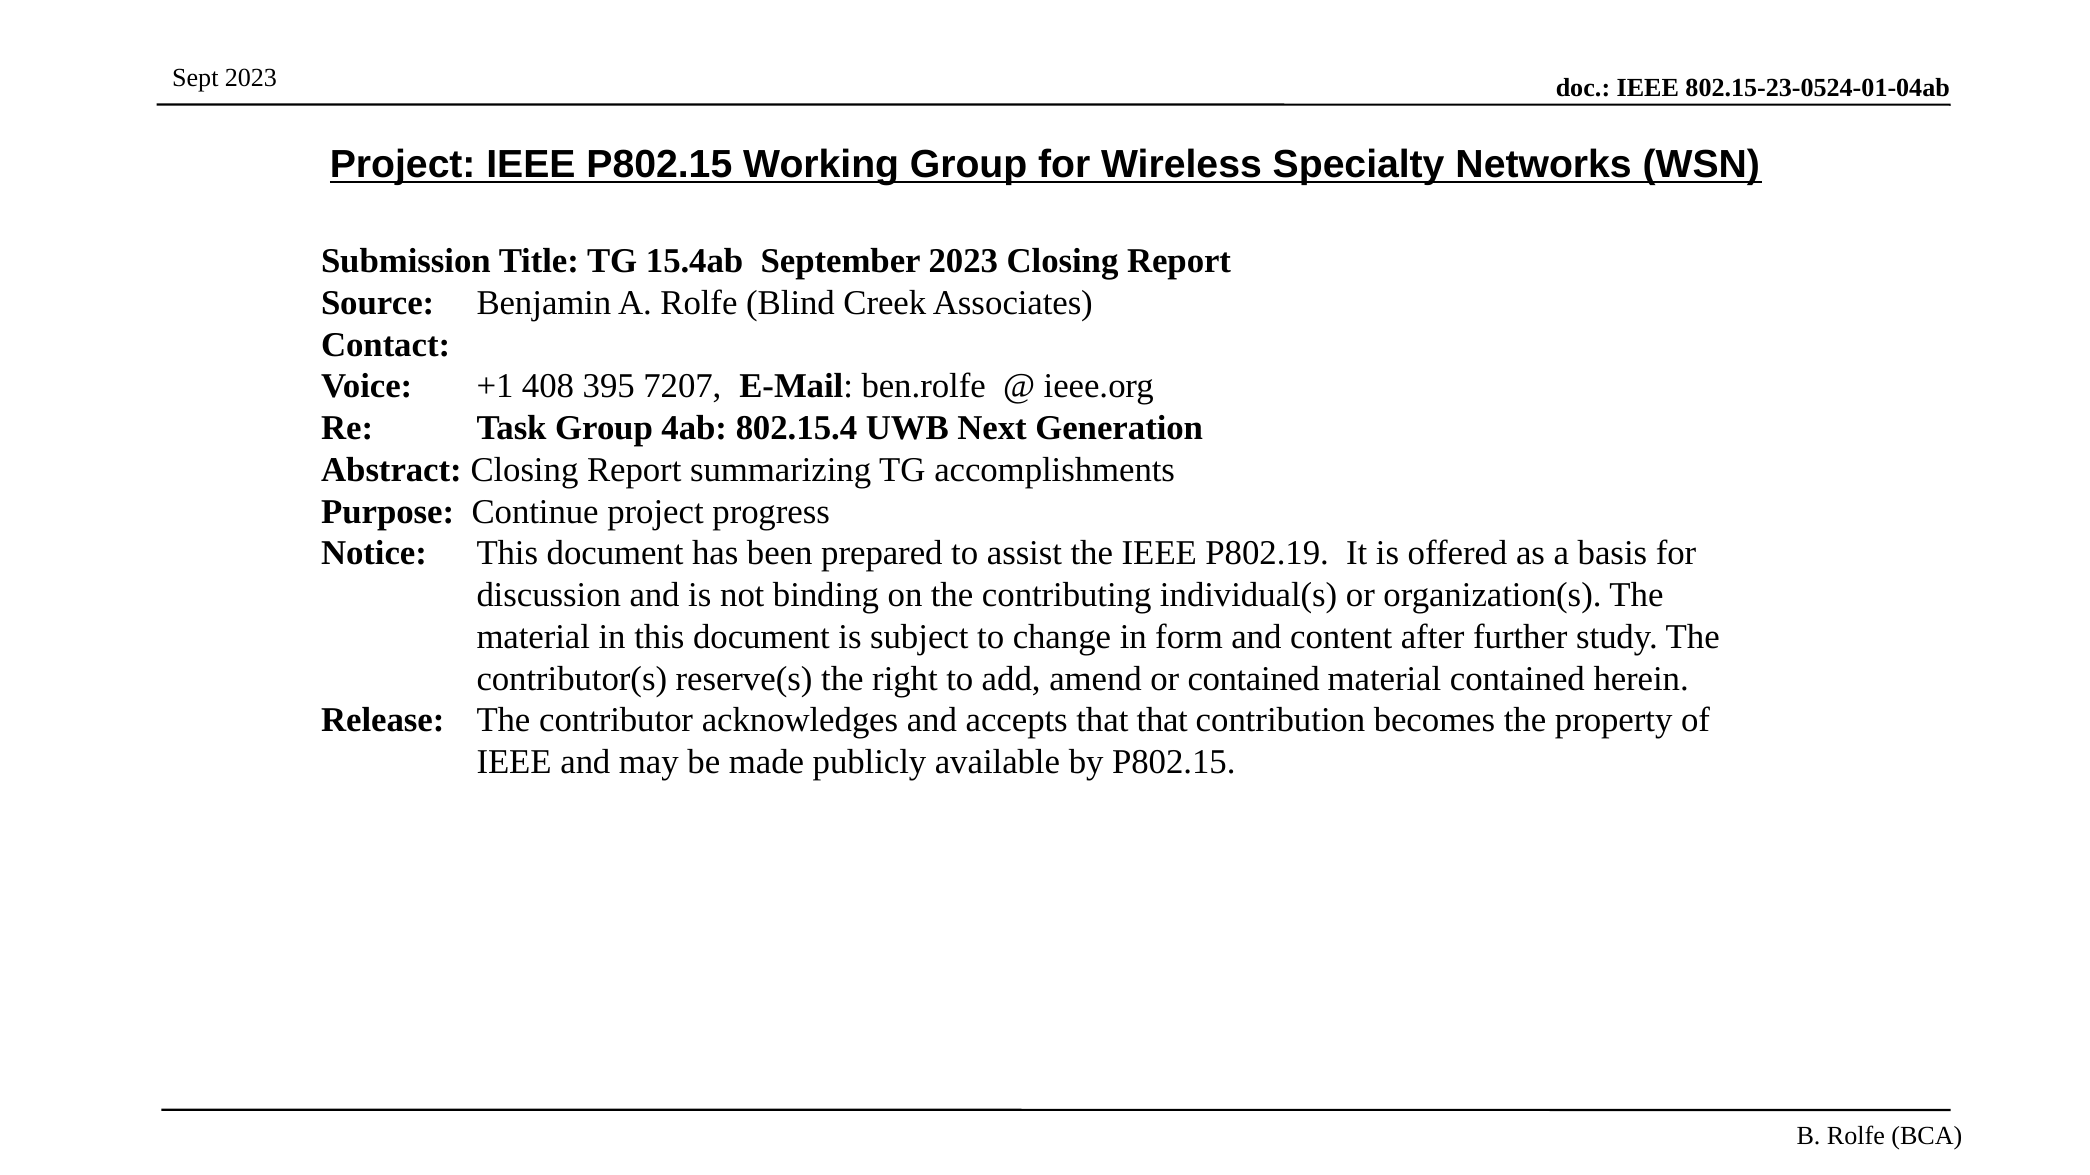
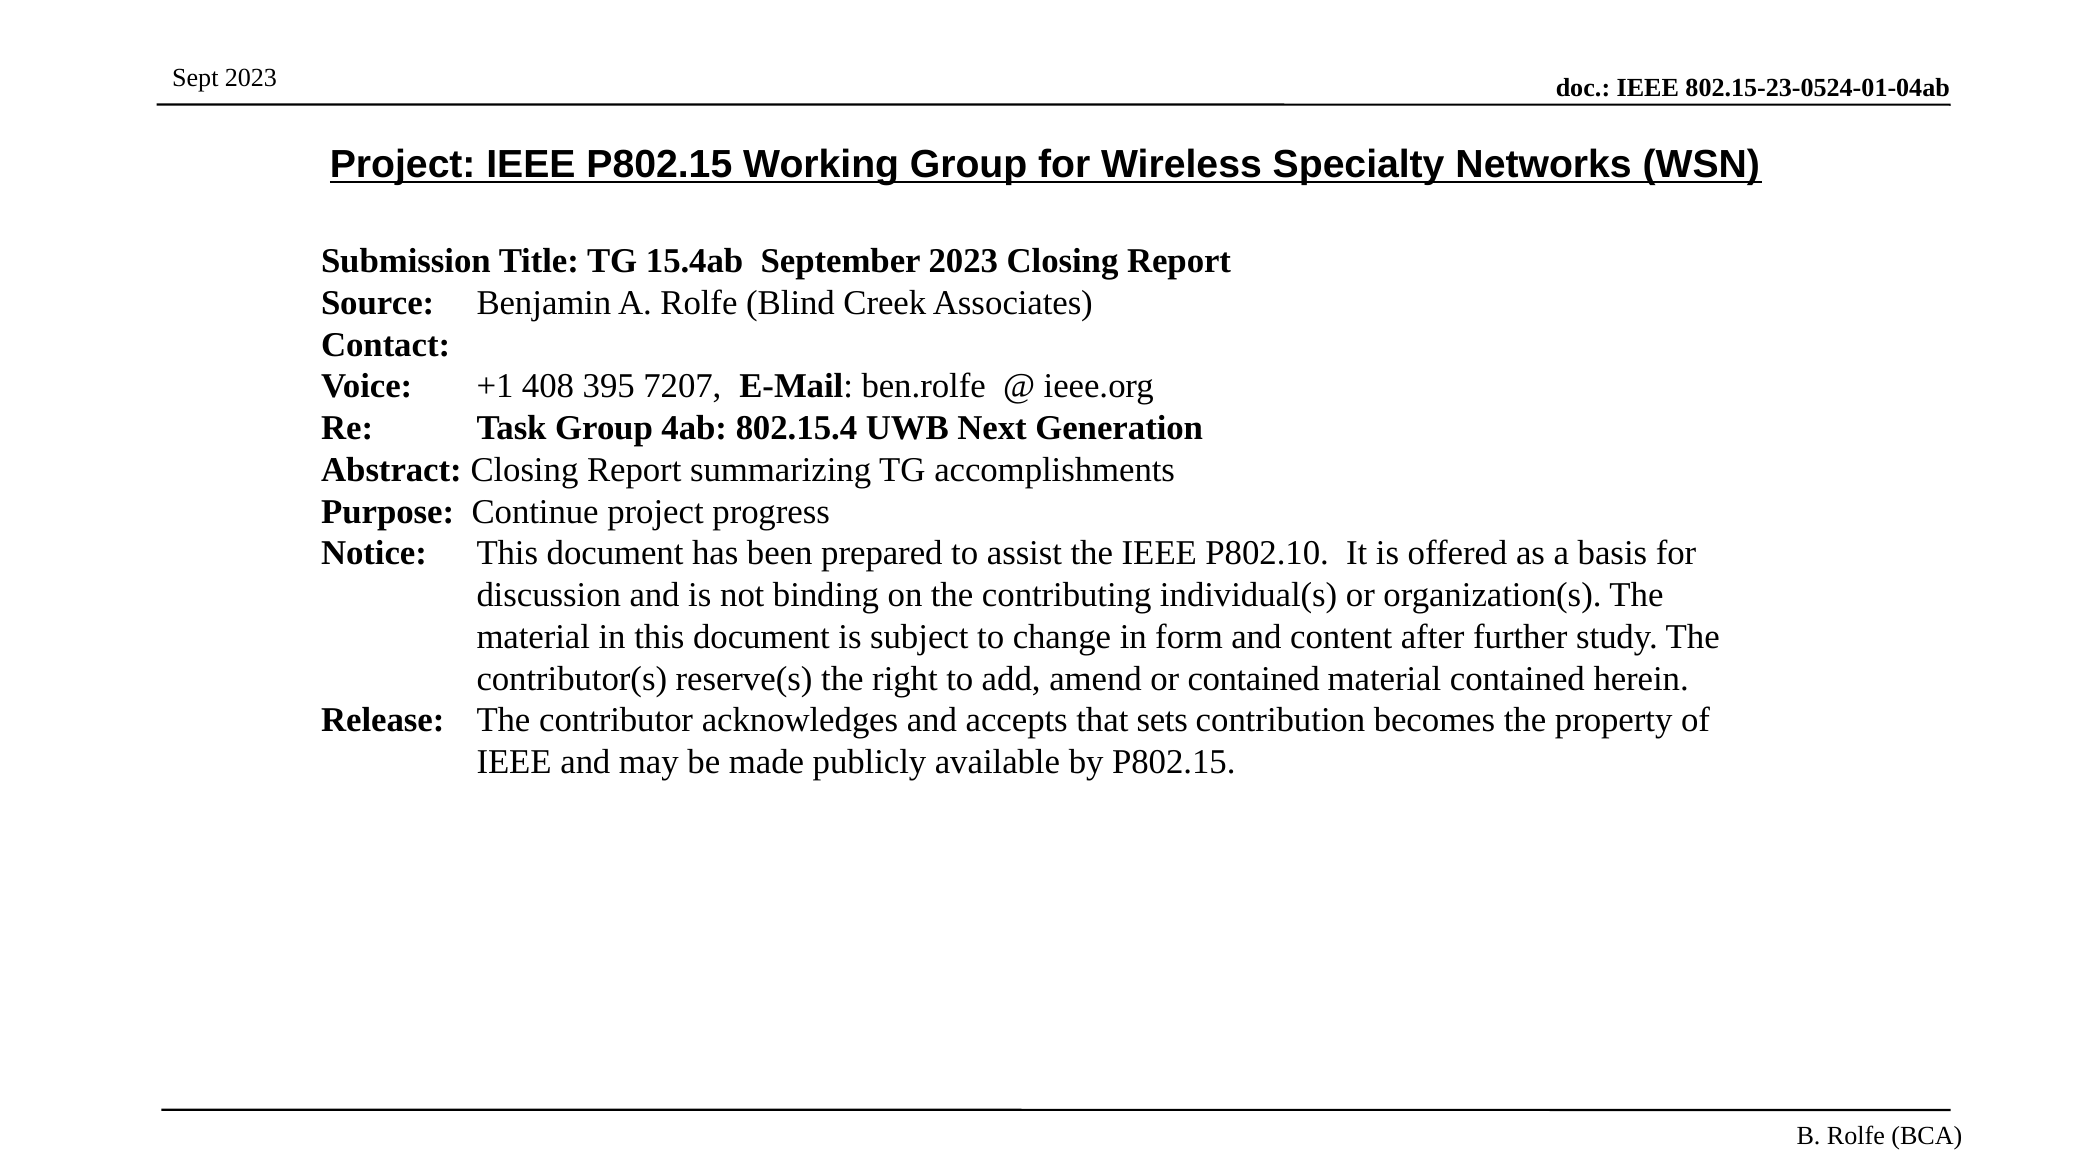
P802.19: P802.19 -> P802.10
that that: that -> sets
